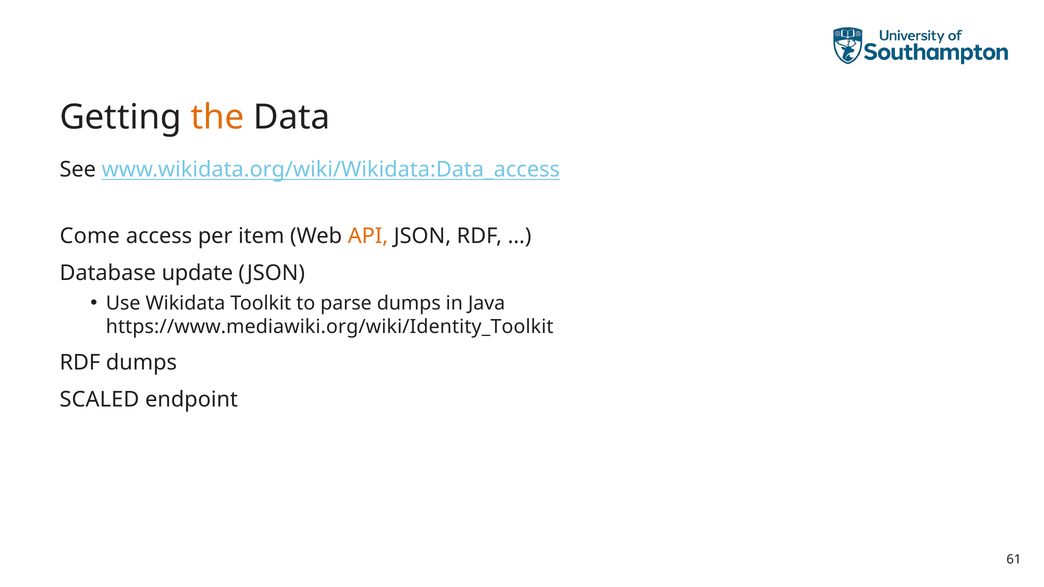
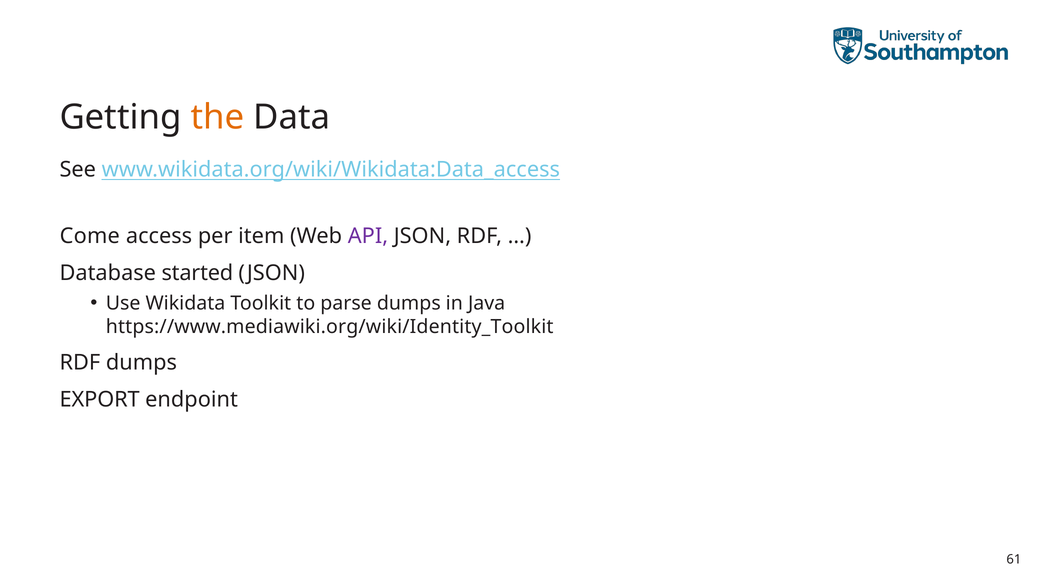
API colour: orange -> purple
update: update -> started
SCALED: SCALED -> EXPORT
